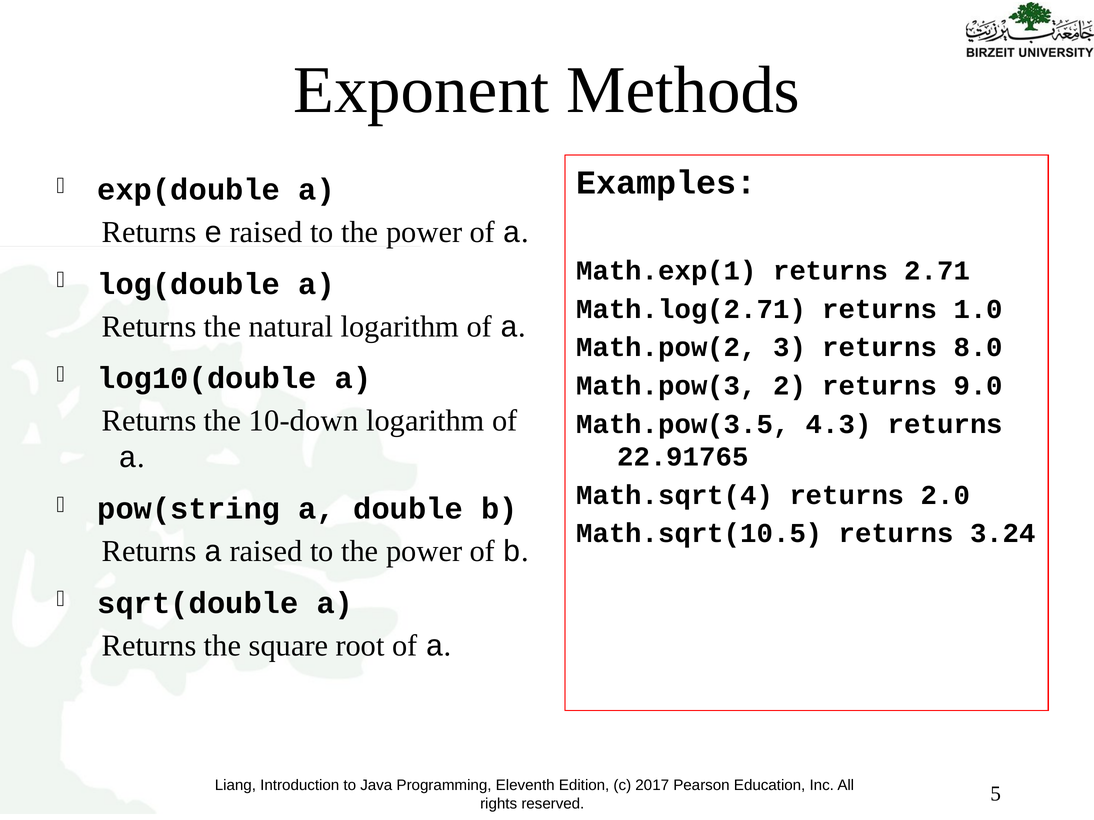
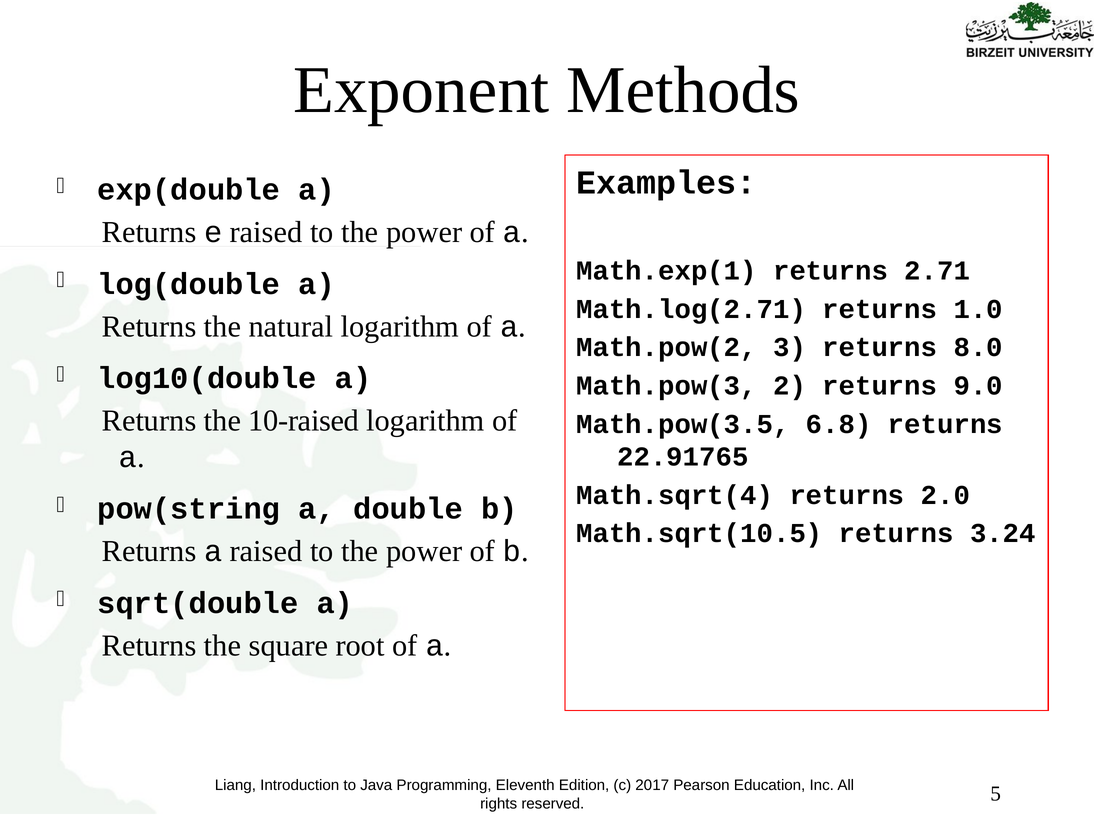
10-down: 10-down -> 10-raised
4.3: 4.3 -> 6.8
